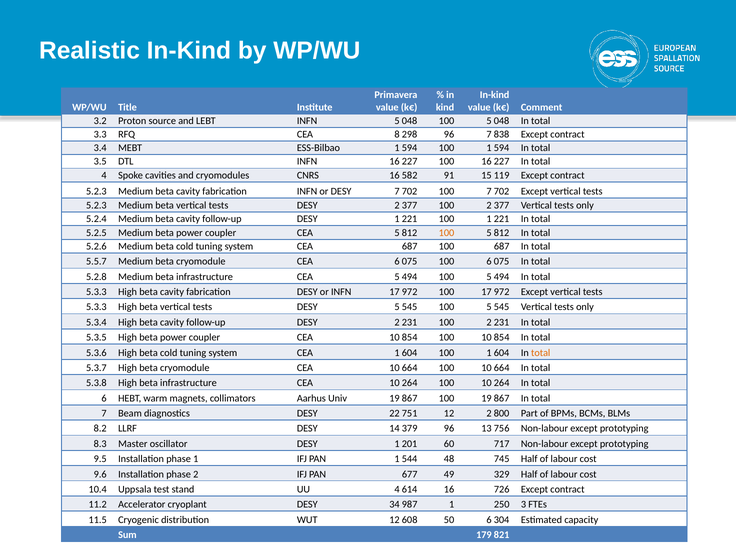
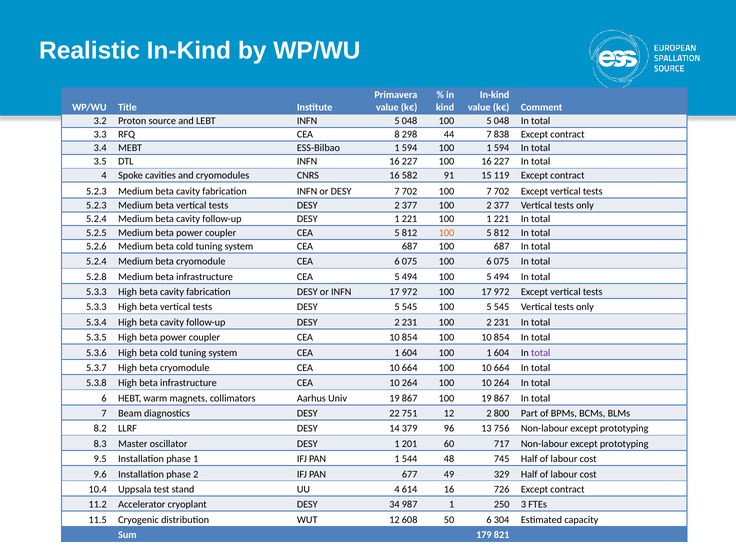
298 96: 96 -> 44
5.5.7 at (96, 262): 5.5.7 -> 5.2.4
total at (541, 353) colour: orange -> purple
